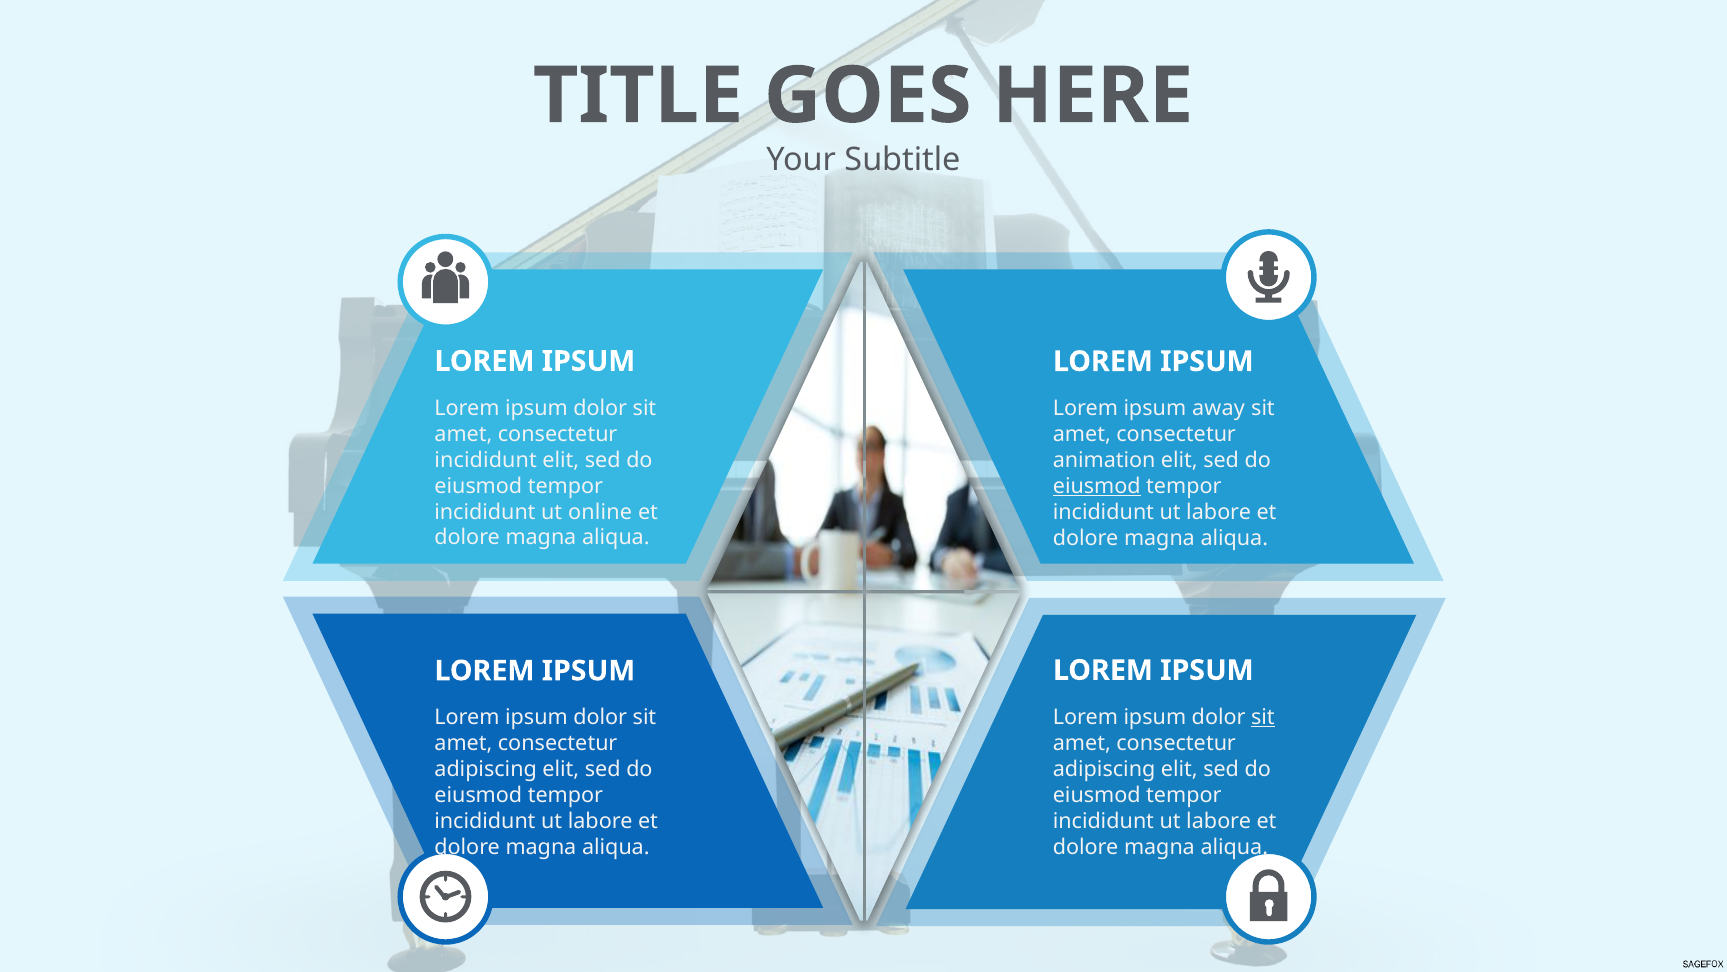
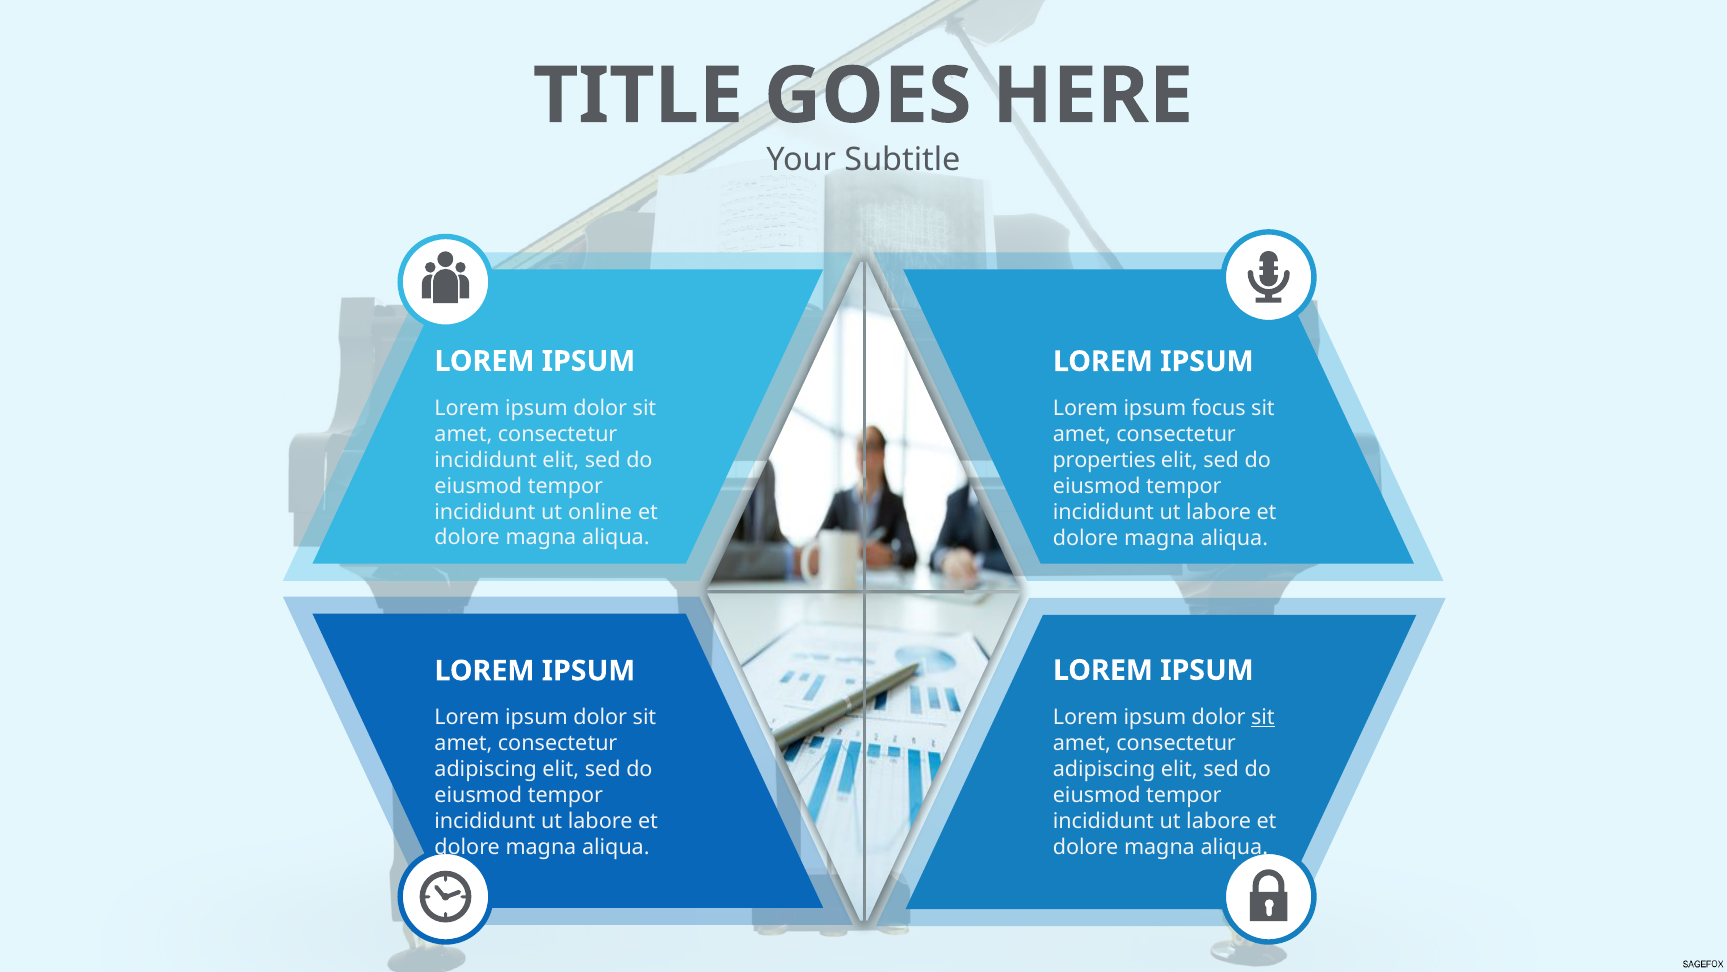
away: away -> focus
animation: animation -> properties
eiusmod at (1097, 486) underline: present -> none
